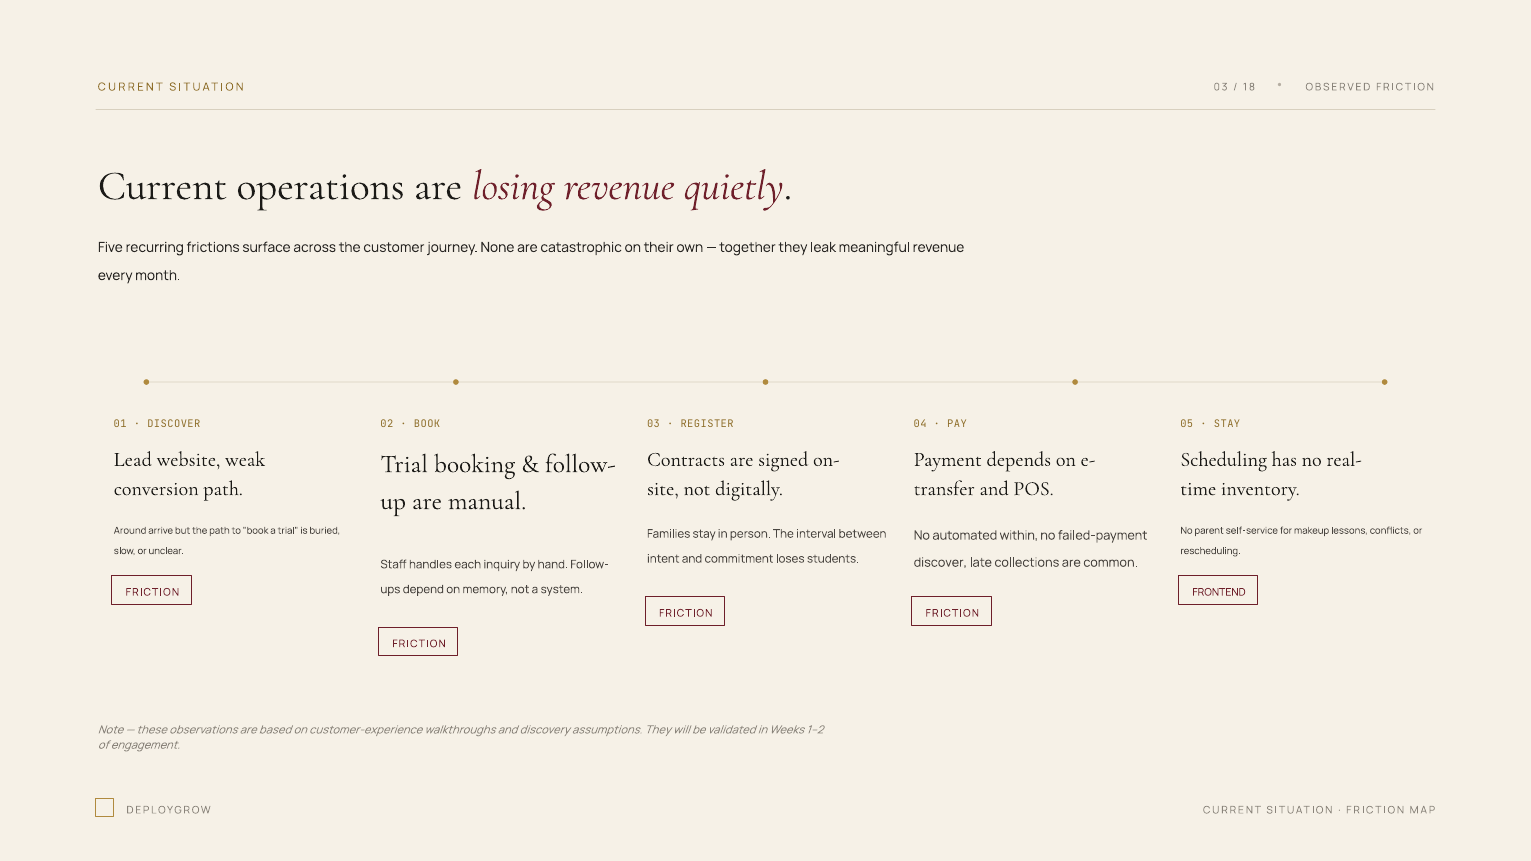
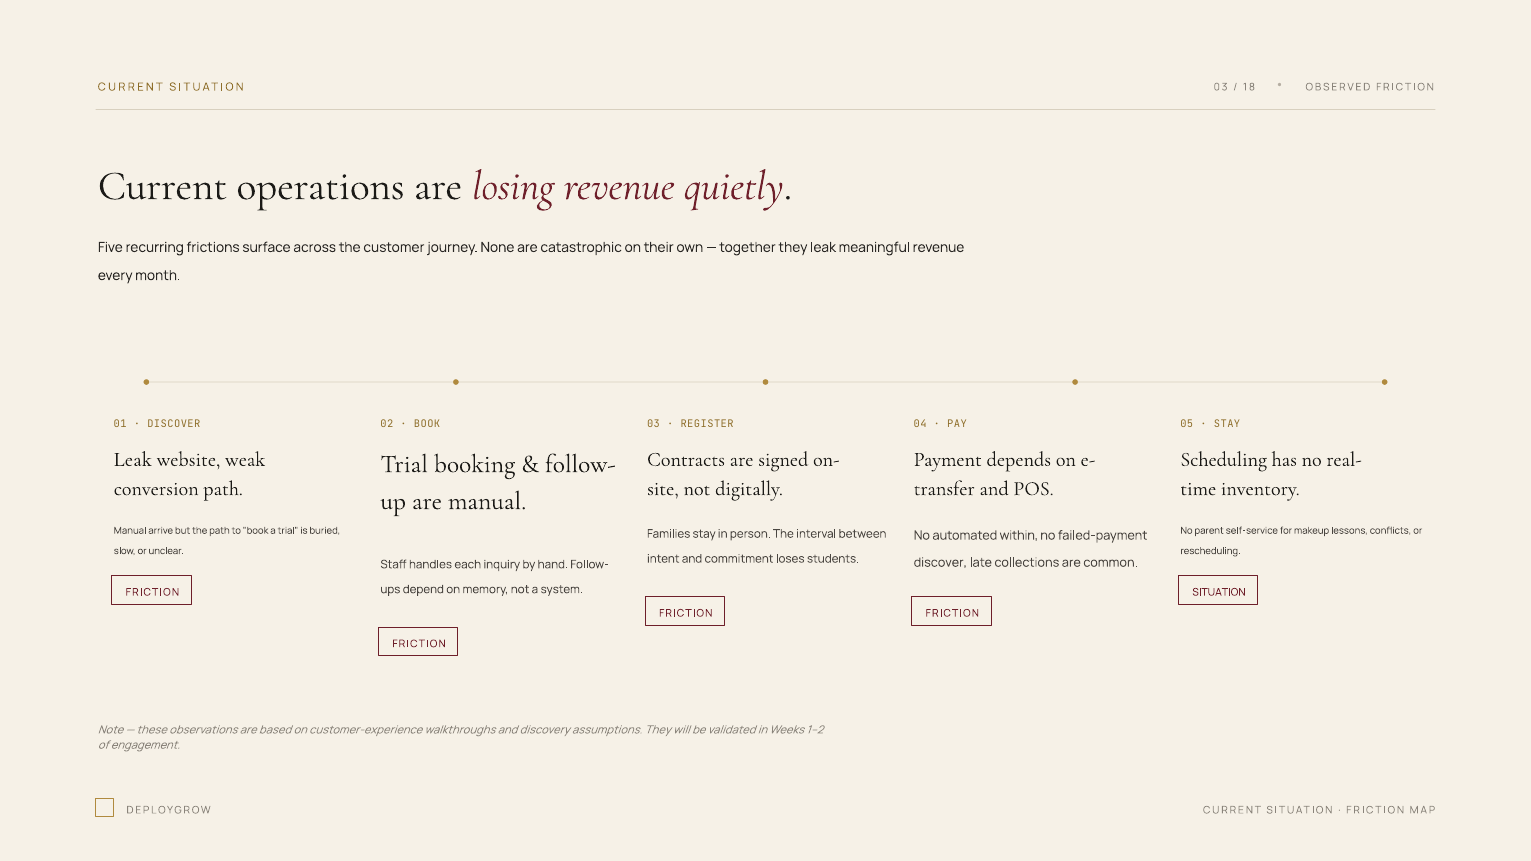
Lead at (133, 459): Lead -> Leak
Around at (130, 531): Around -> Manual
FRONTEND at (1219, 592): FRONTEND -> SITUATION
